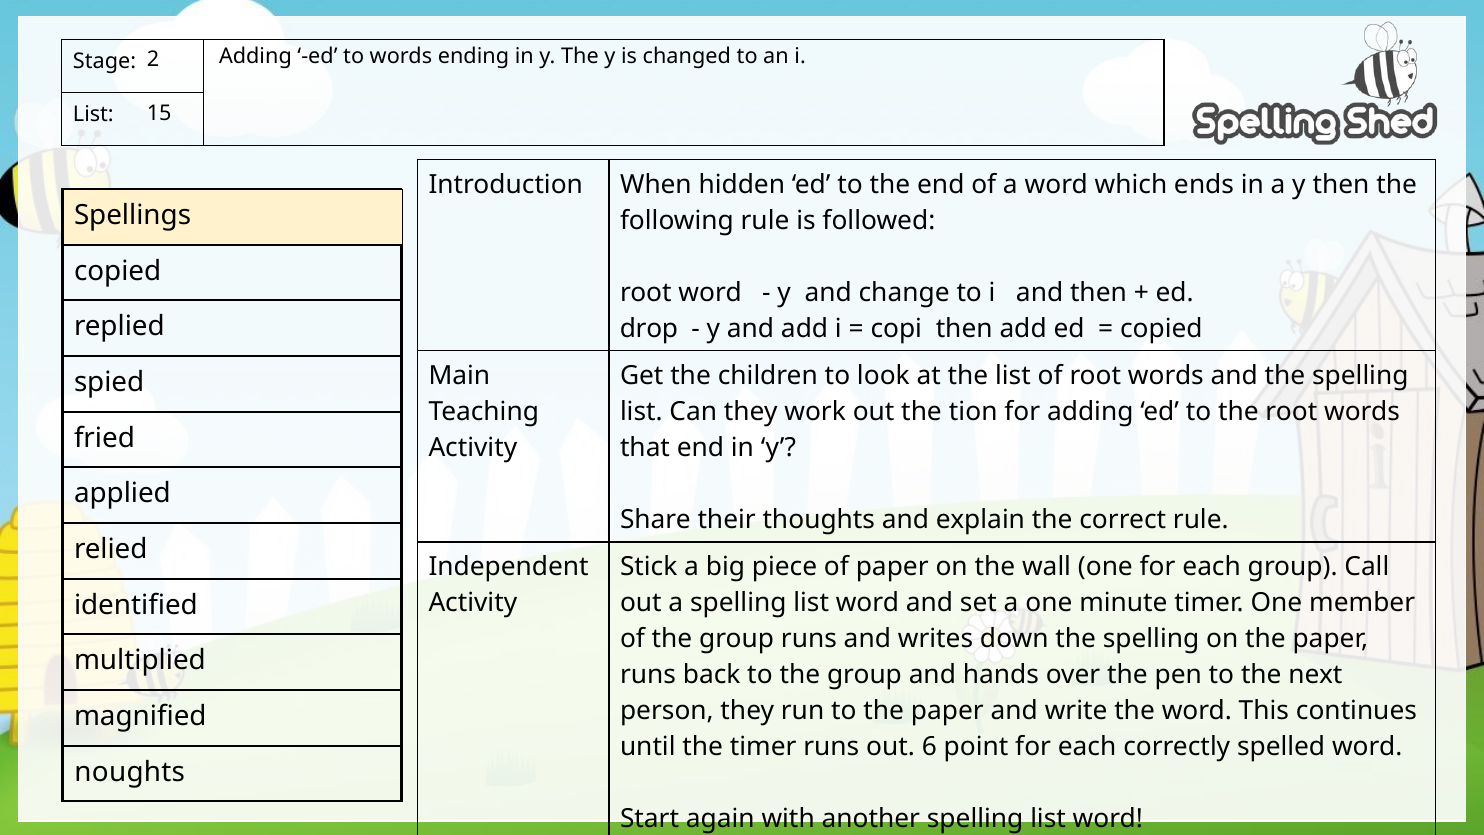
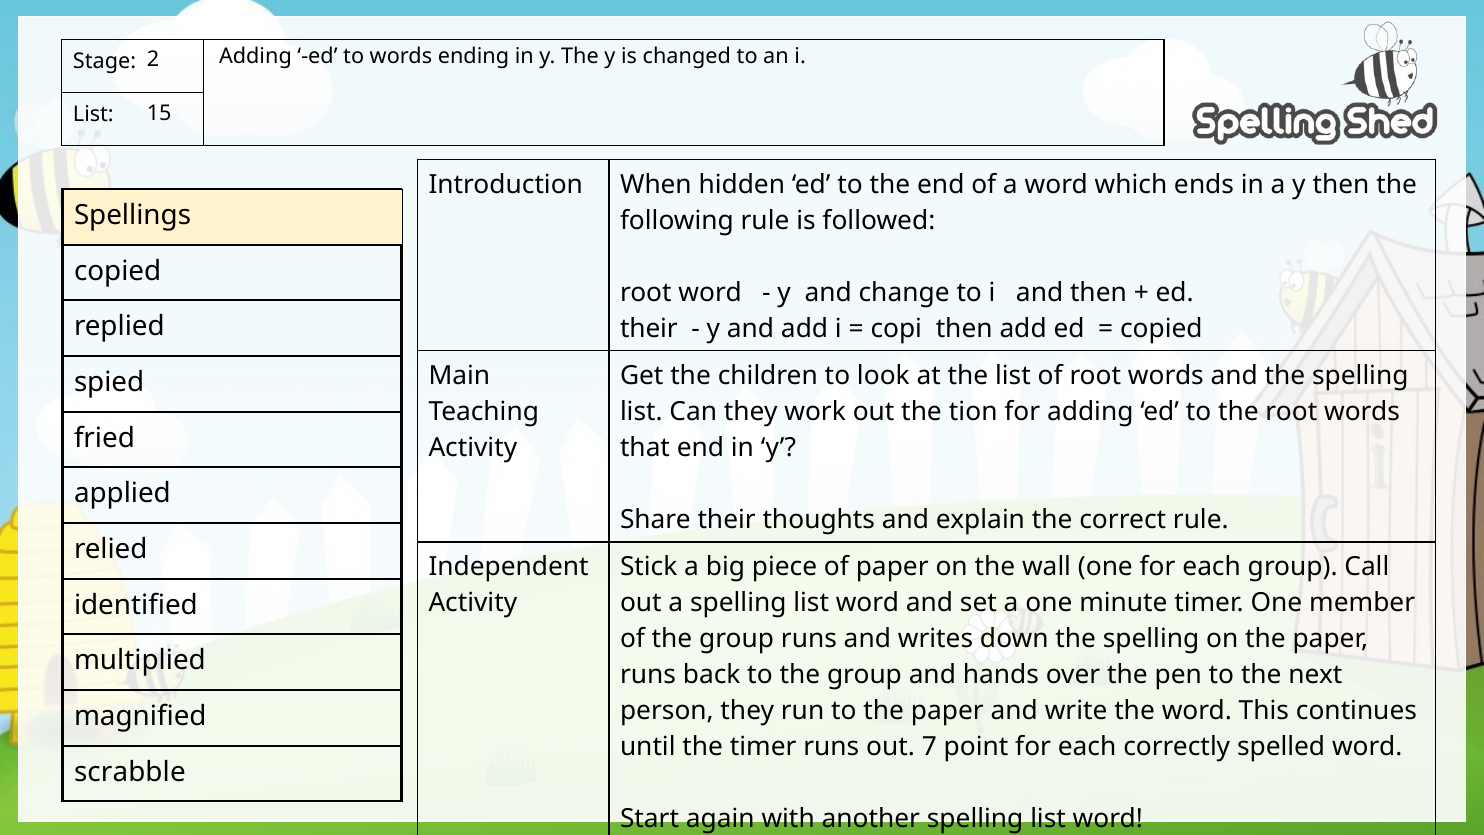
drop at (649, 329): drop -> their
6: 6 -> 7
noughts: noughts -> scrabble
